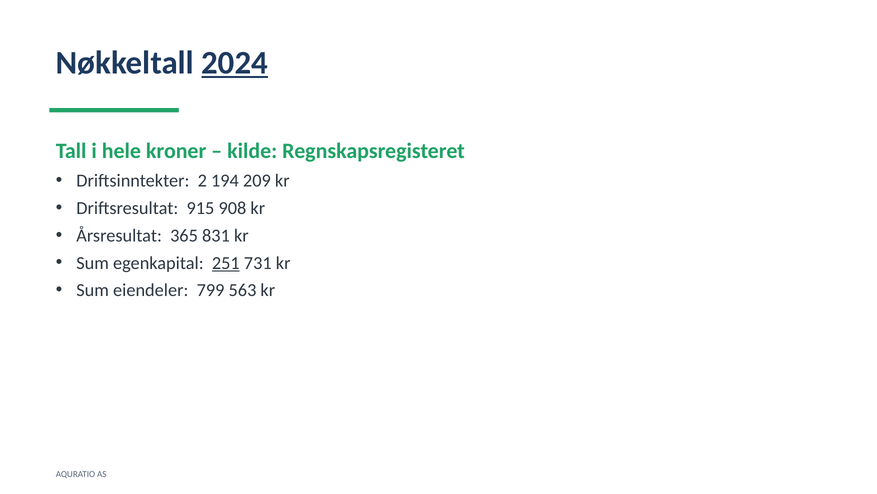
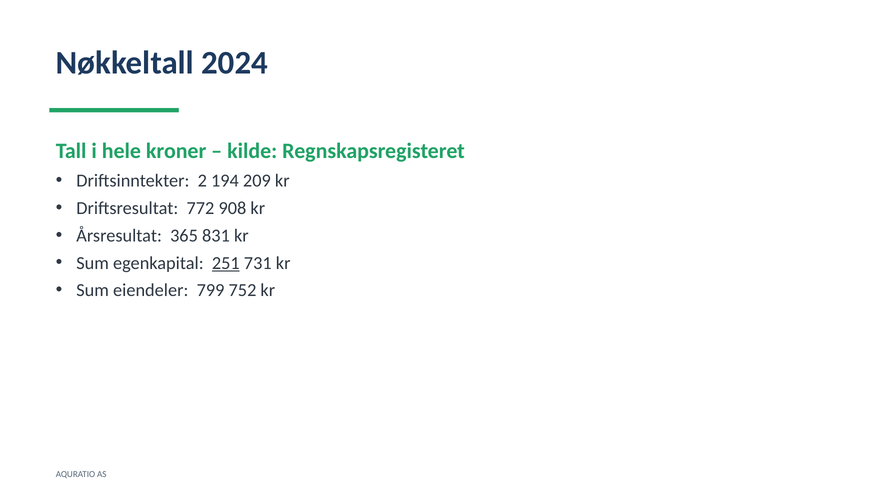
2024 underline: present -> none
915: 915 -> 772
563: 563 -> 752
